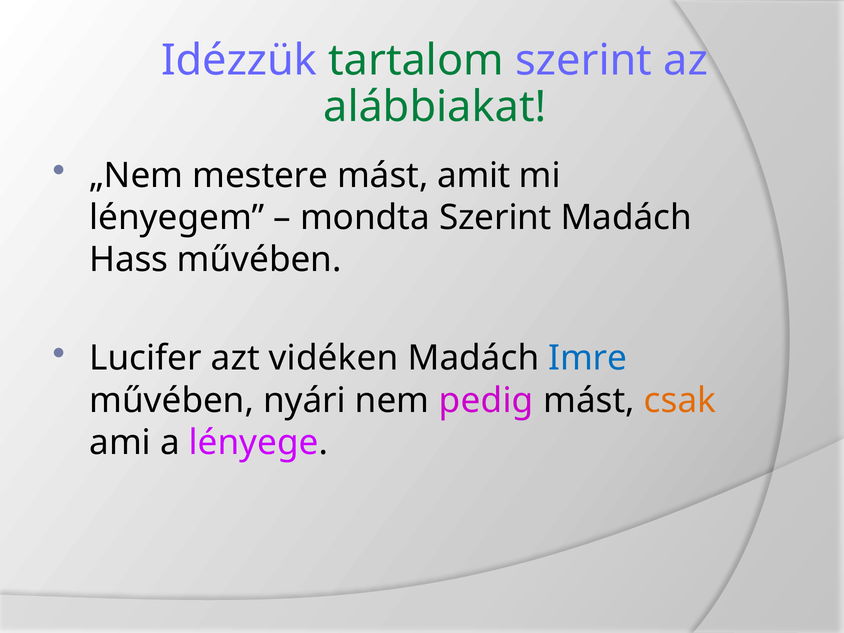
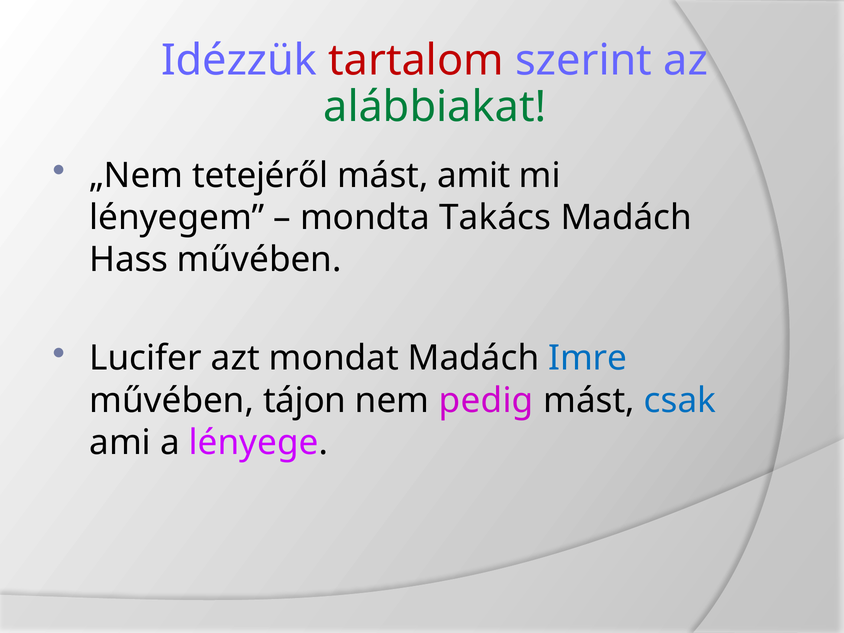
tartalom colour: green -> red
mestere: mestere -> tetejéről
mondta Szerint: Szerint -> Takács
vidéken: vidéken -> mondat
nyári: nyári -> tájon
csak colour: orange -> blue
